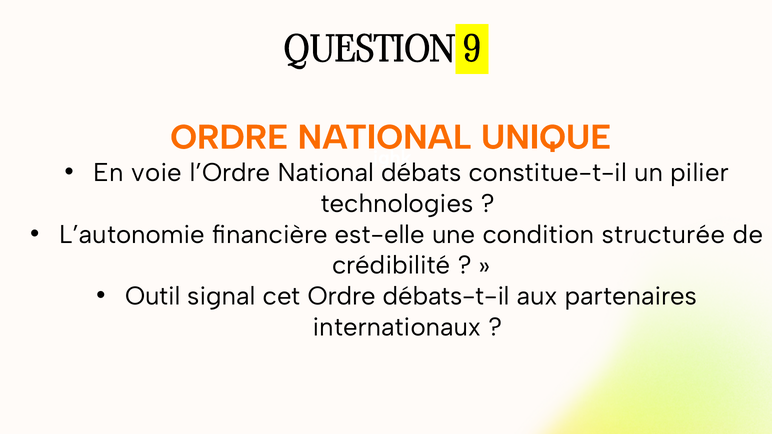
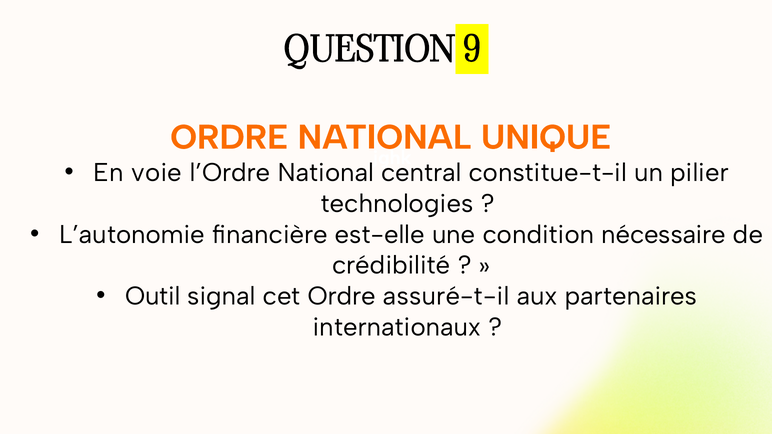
débats: débats -> central
structurée: structurée -> nécessaire
débats-t-il: débats-t-il -> assuré-t-il
